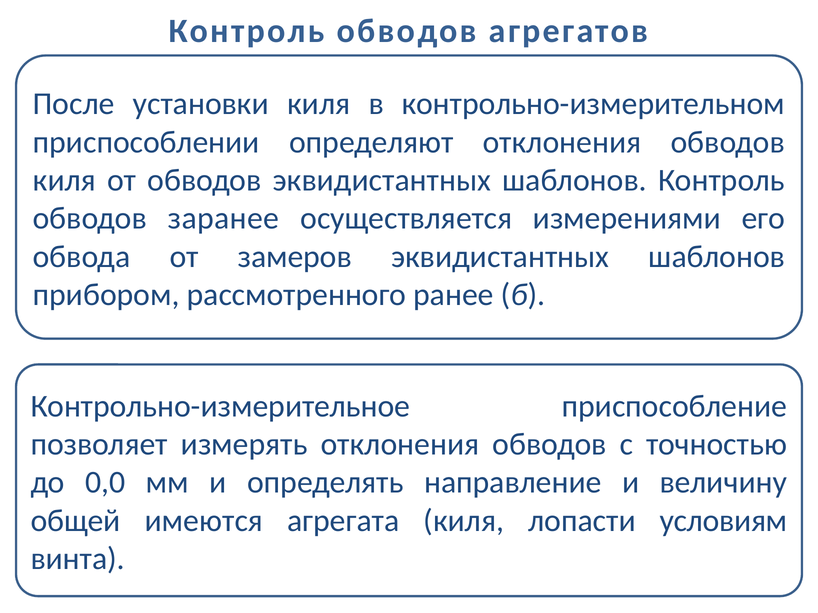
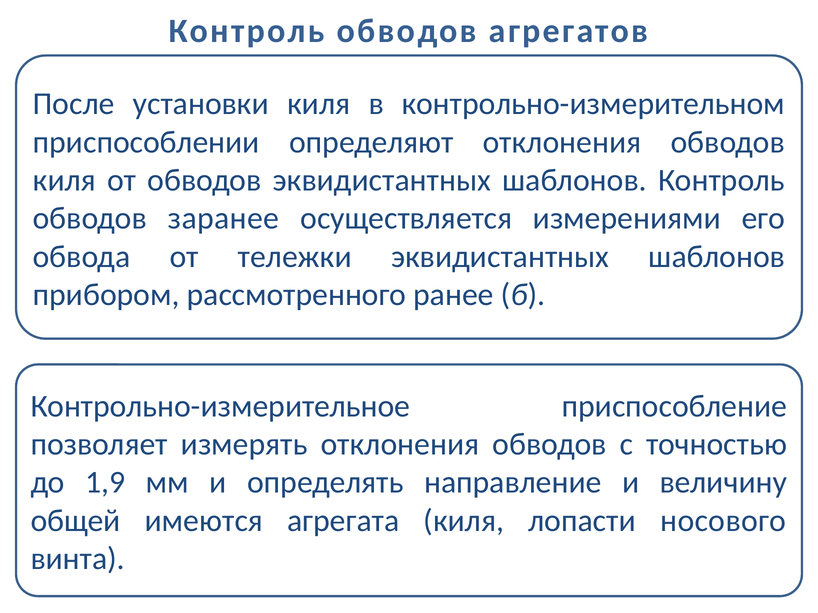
замеров: замеров -> тележки
0,0: 0,0 -> 1,9
условиям: условиям -> носового
